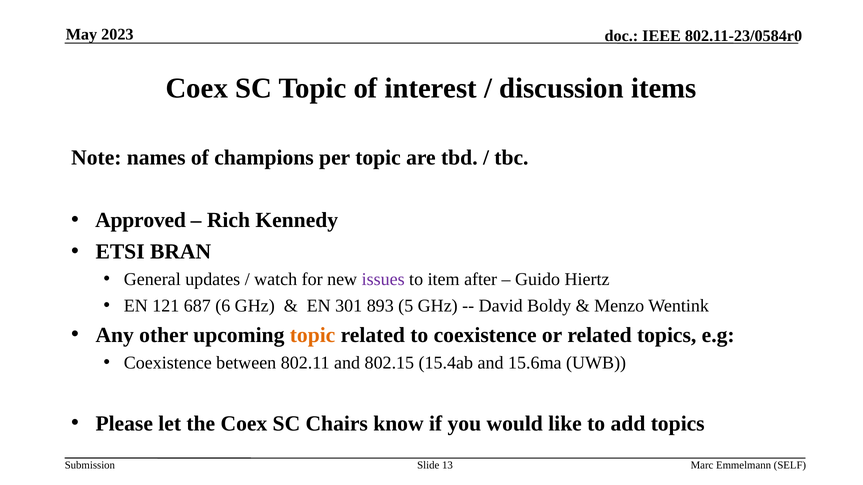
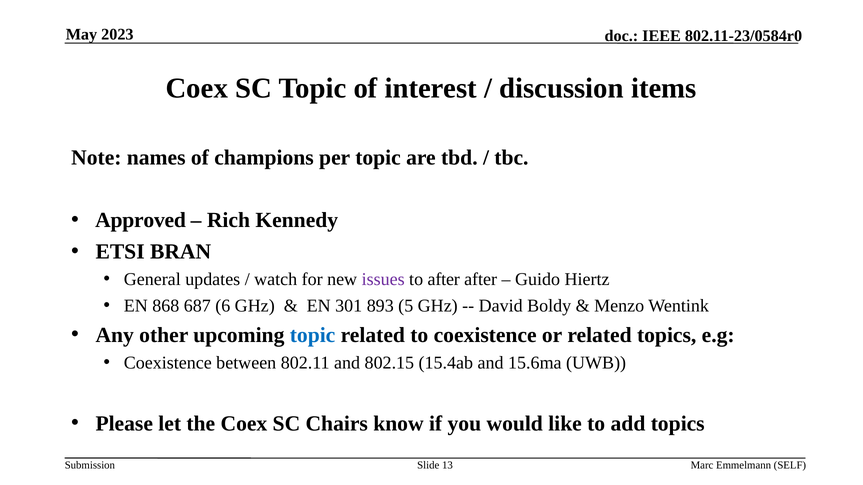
to item: item -> after
121: 121 -> 868
topic at (313, 335) colour: orange -> blue
